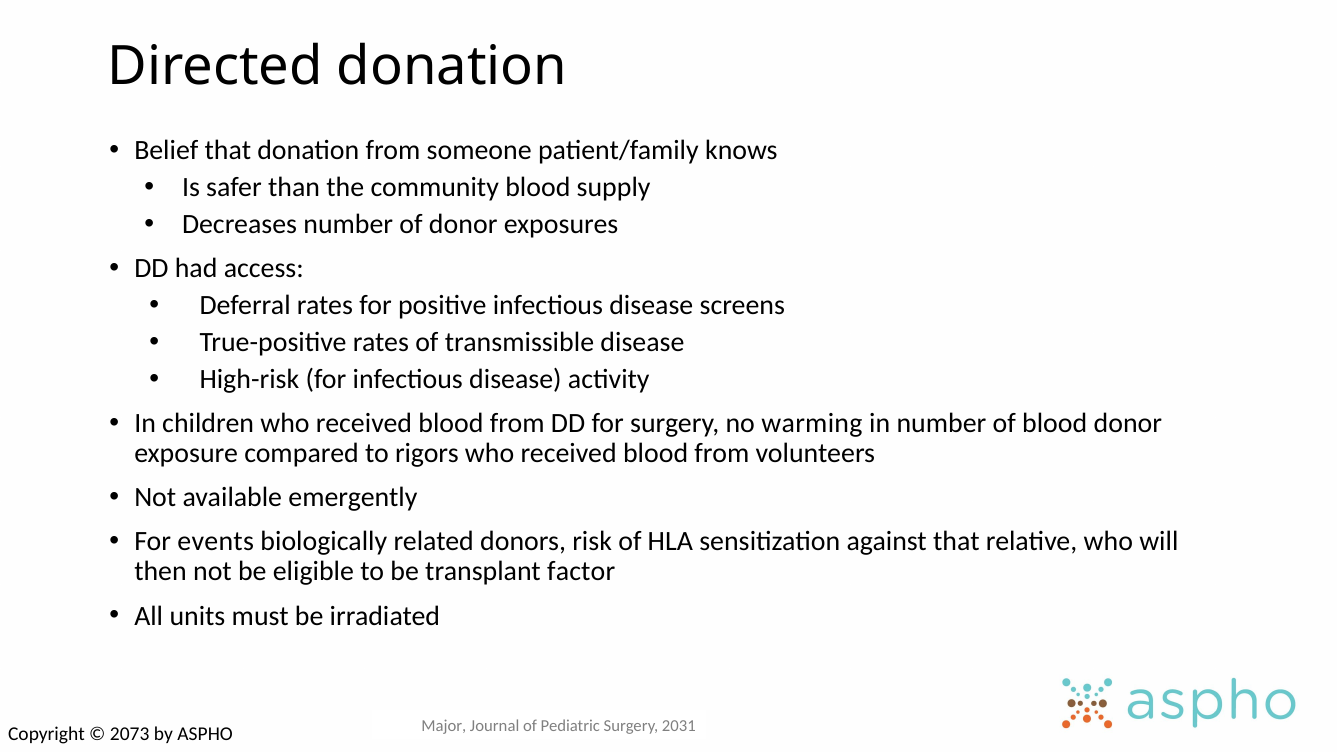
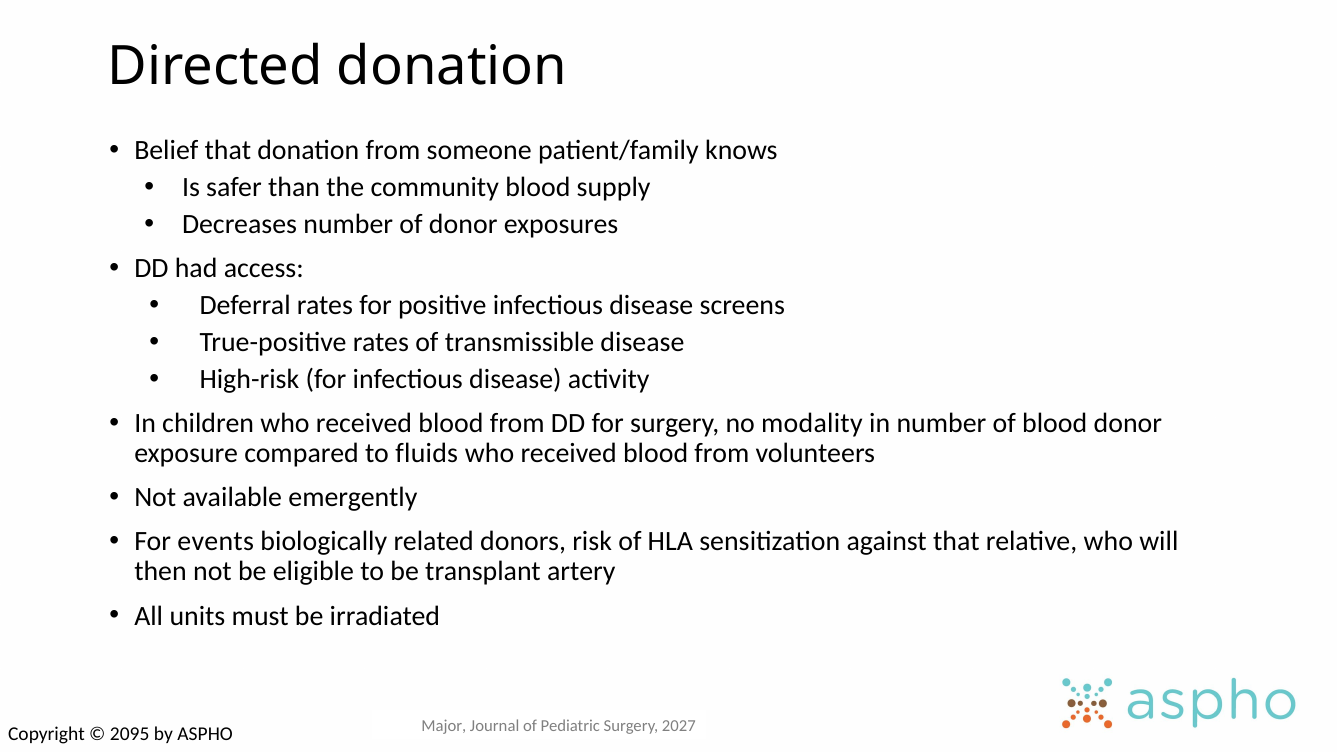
warming: warming -> modality
rigors: rigors -> fluids
factor: factor -> artery
2031: 2031 -> 2027
2073: 2073 -> 2095
